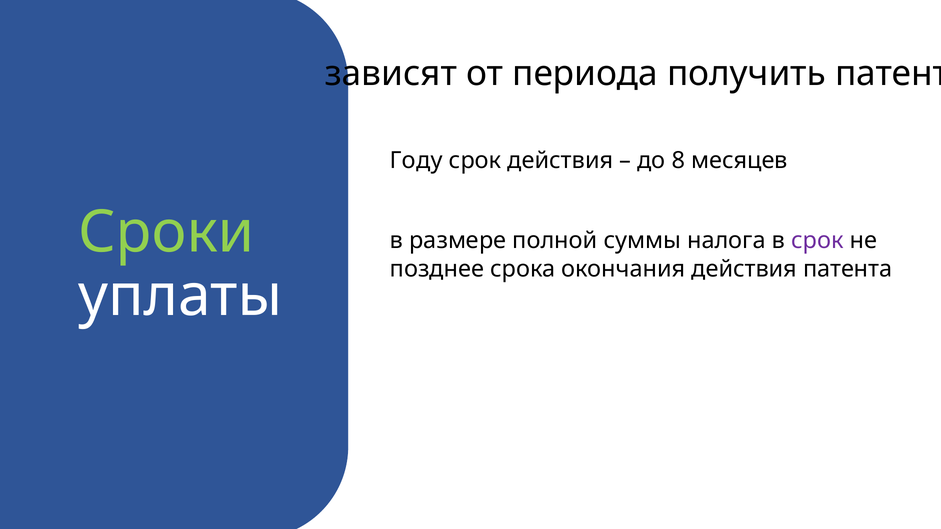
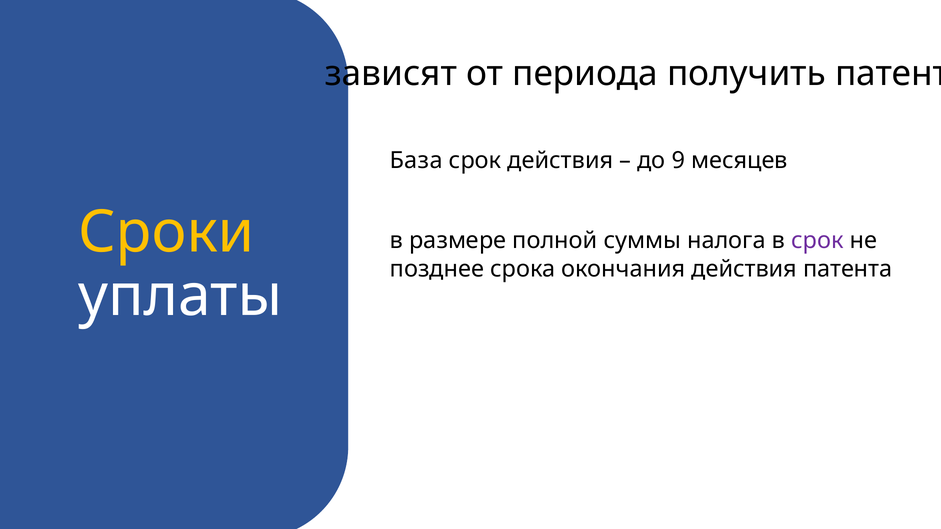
Году: Году -> База
8: 8 -> 9
Сроки colour: light green -> yellow
